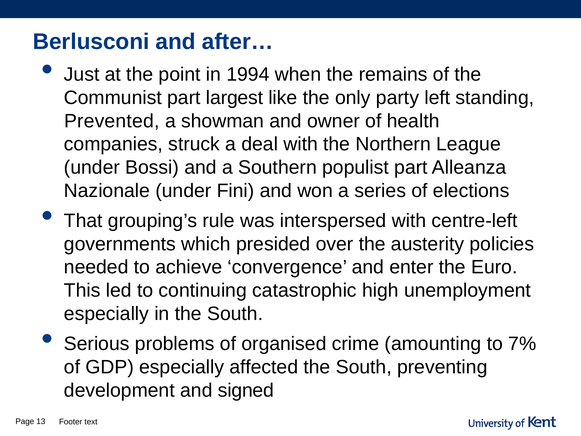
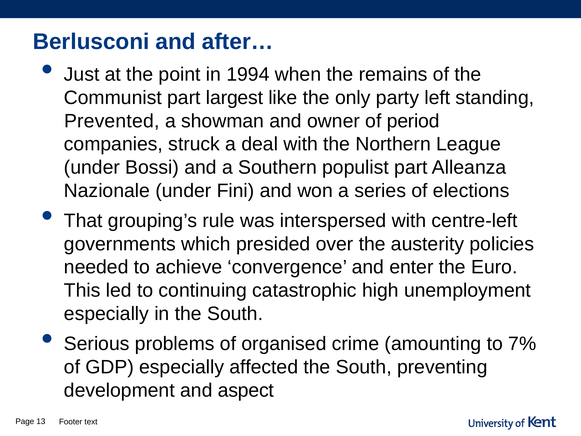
health: health -> period
signed: signed -> aspect
